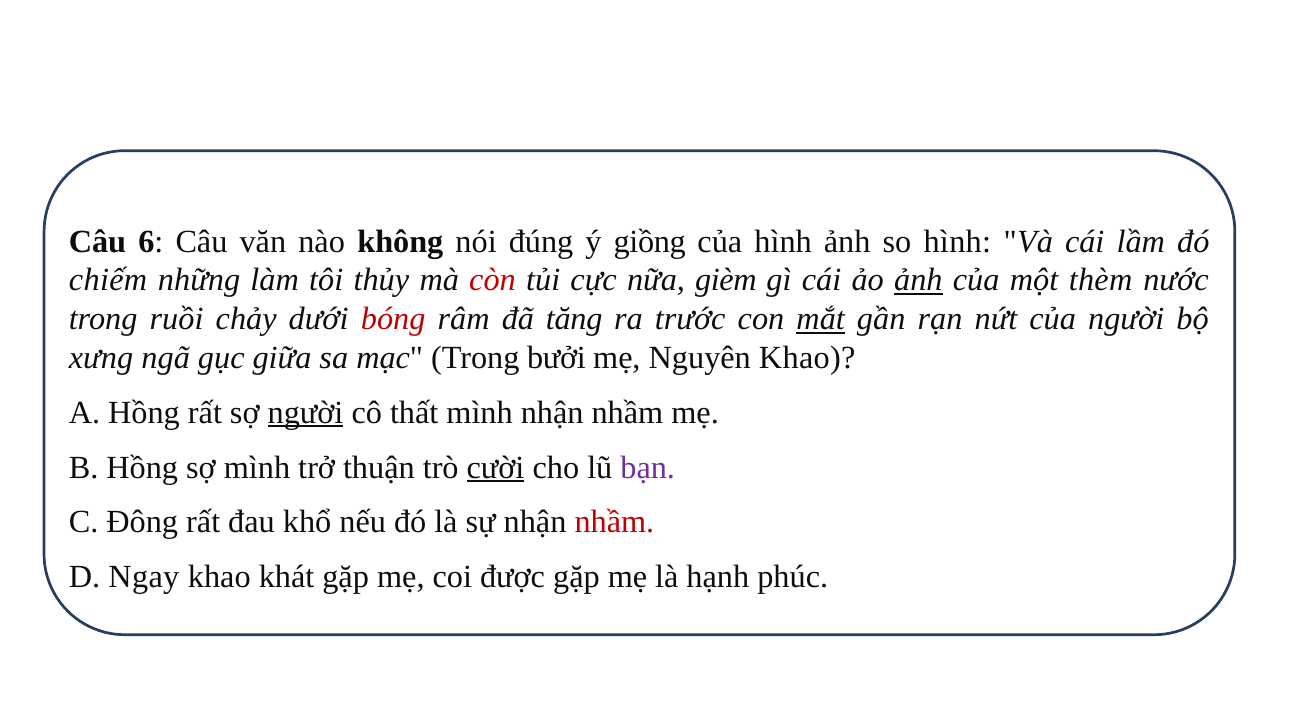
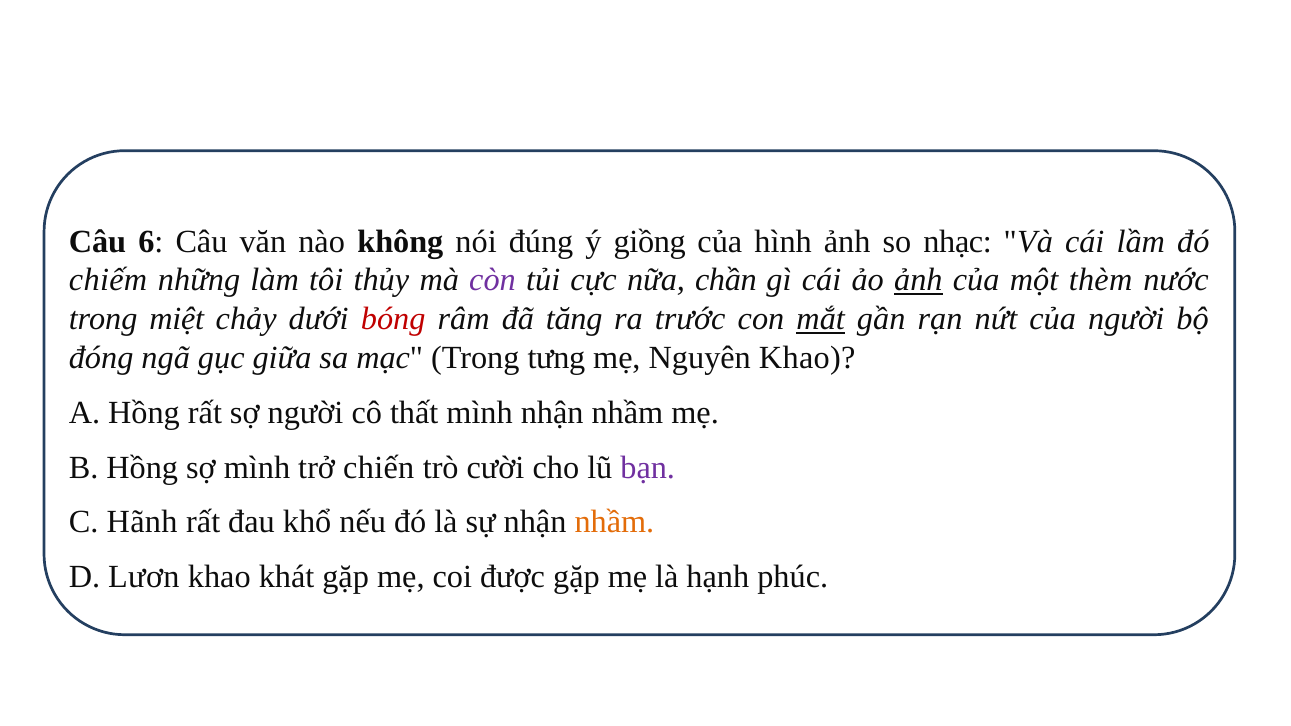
so hình: hình -> nhạc
còn colour: red -> purple
gièm: gièm -> chần
ruồi: ruồi -> miệt
xưng: xưng -> đóng
bưởi: bưởi -> tưng
người at (306, 413) underline: present -> none
thuận: thuận -> chiến
cười underline: present -> none
Đông: Đông -> Hãnh
nhầm at (614, 522) colour: red -> orange
Ngay: Ngay -> Lươn
